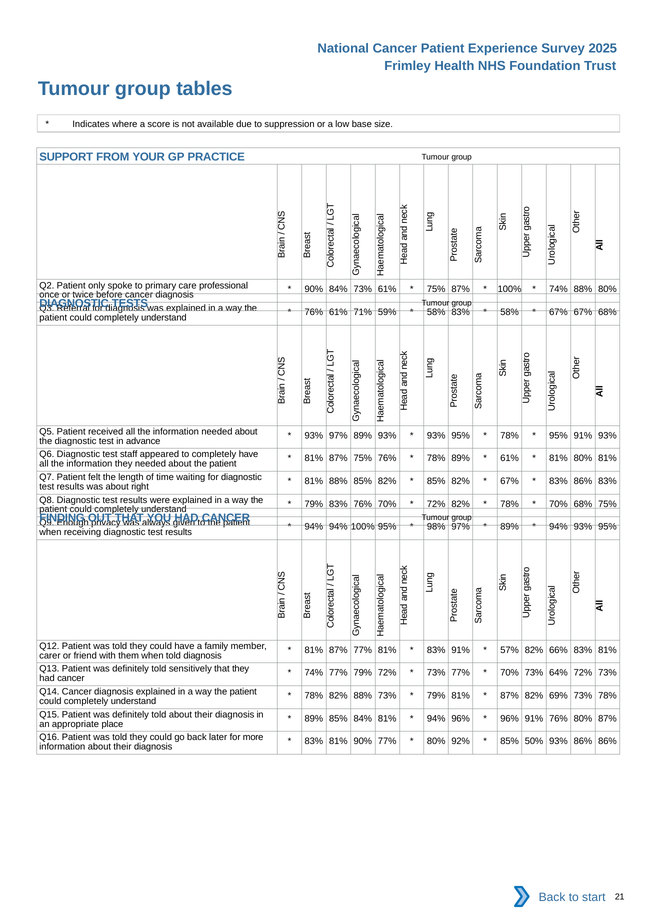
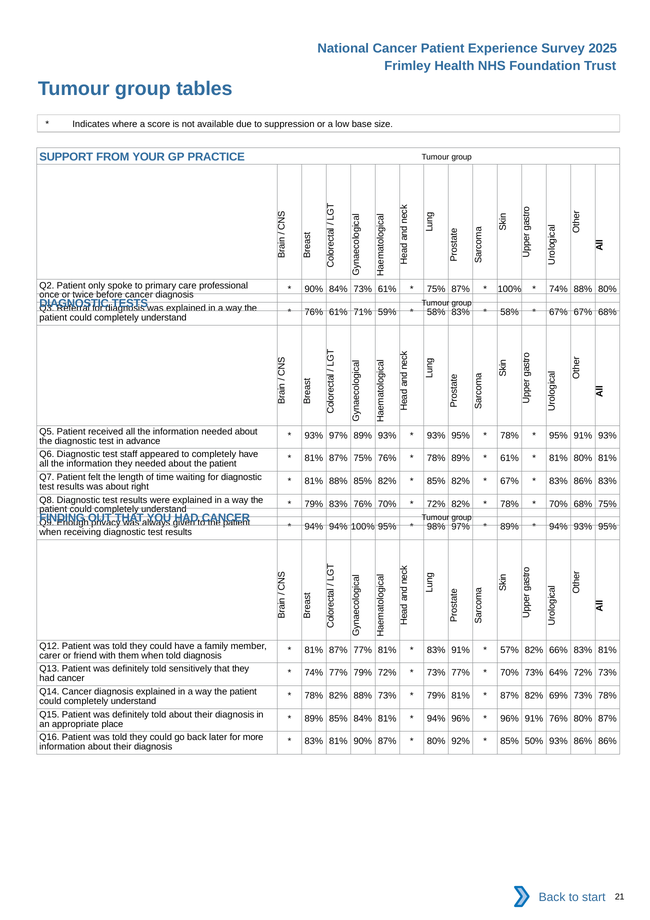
90% 77%: 77% -> 87%
